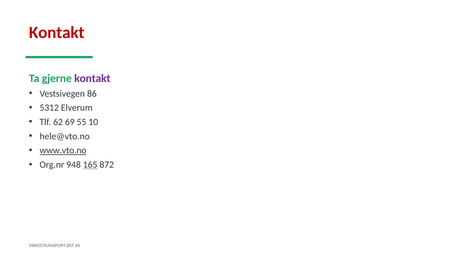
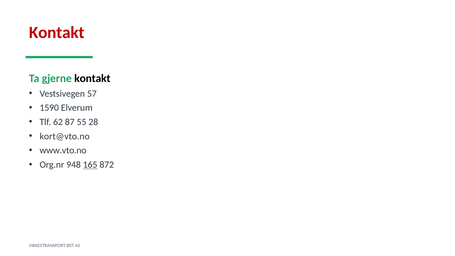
kontakt at (92, 78) colour: purple -> black
86: 86 -> 57
5312: 5312 -> 1590
69: 69 -> 87
10: 10 -> 28
hele@vto.no: hele@vto.no -> kort@vto.no
www.vto.no underline: present -> none
